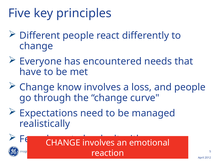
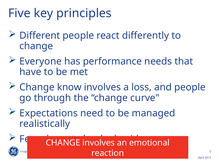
encountered: encountered -> performance
